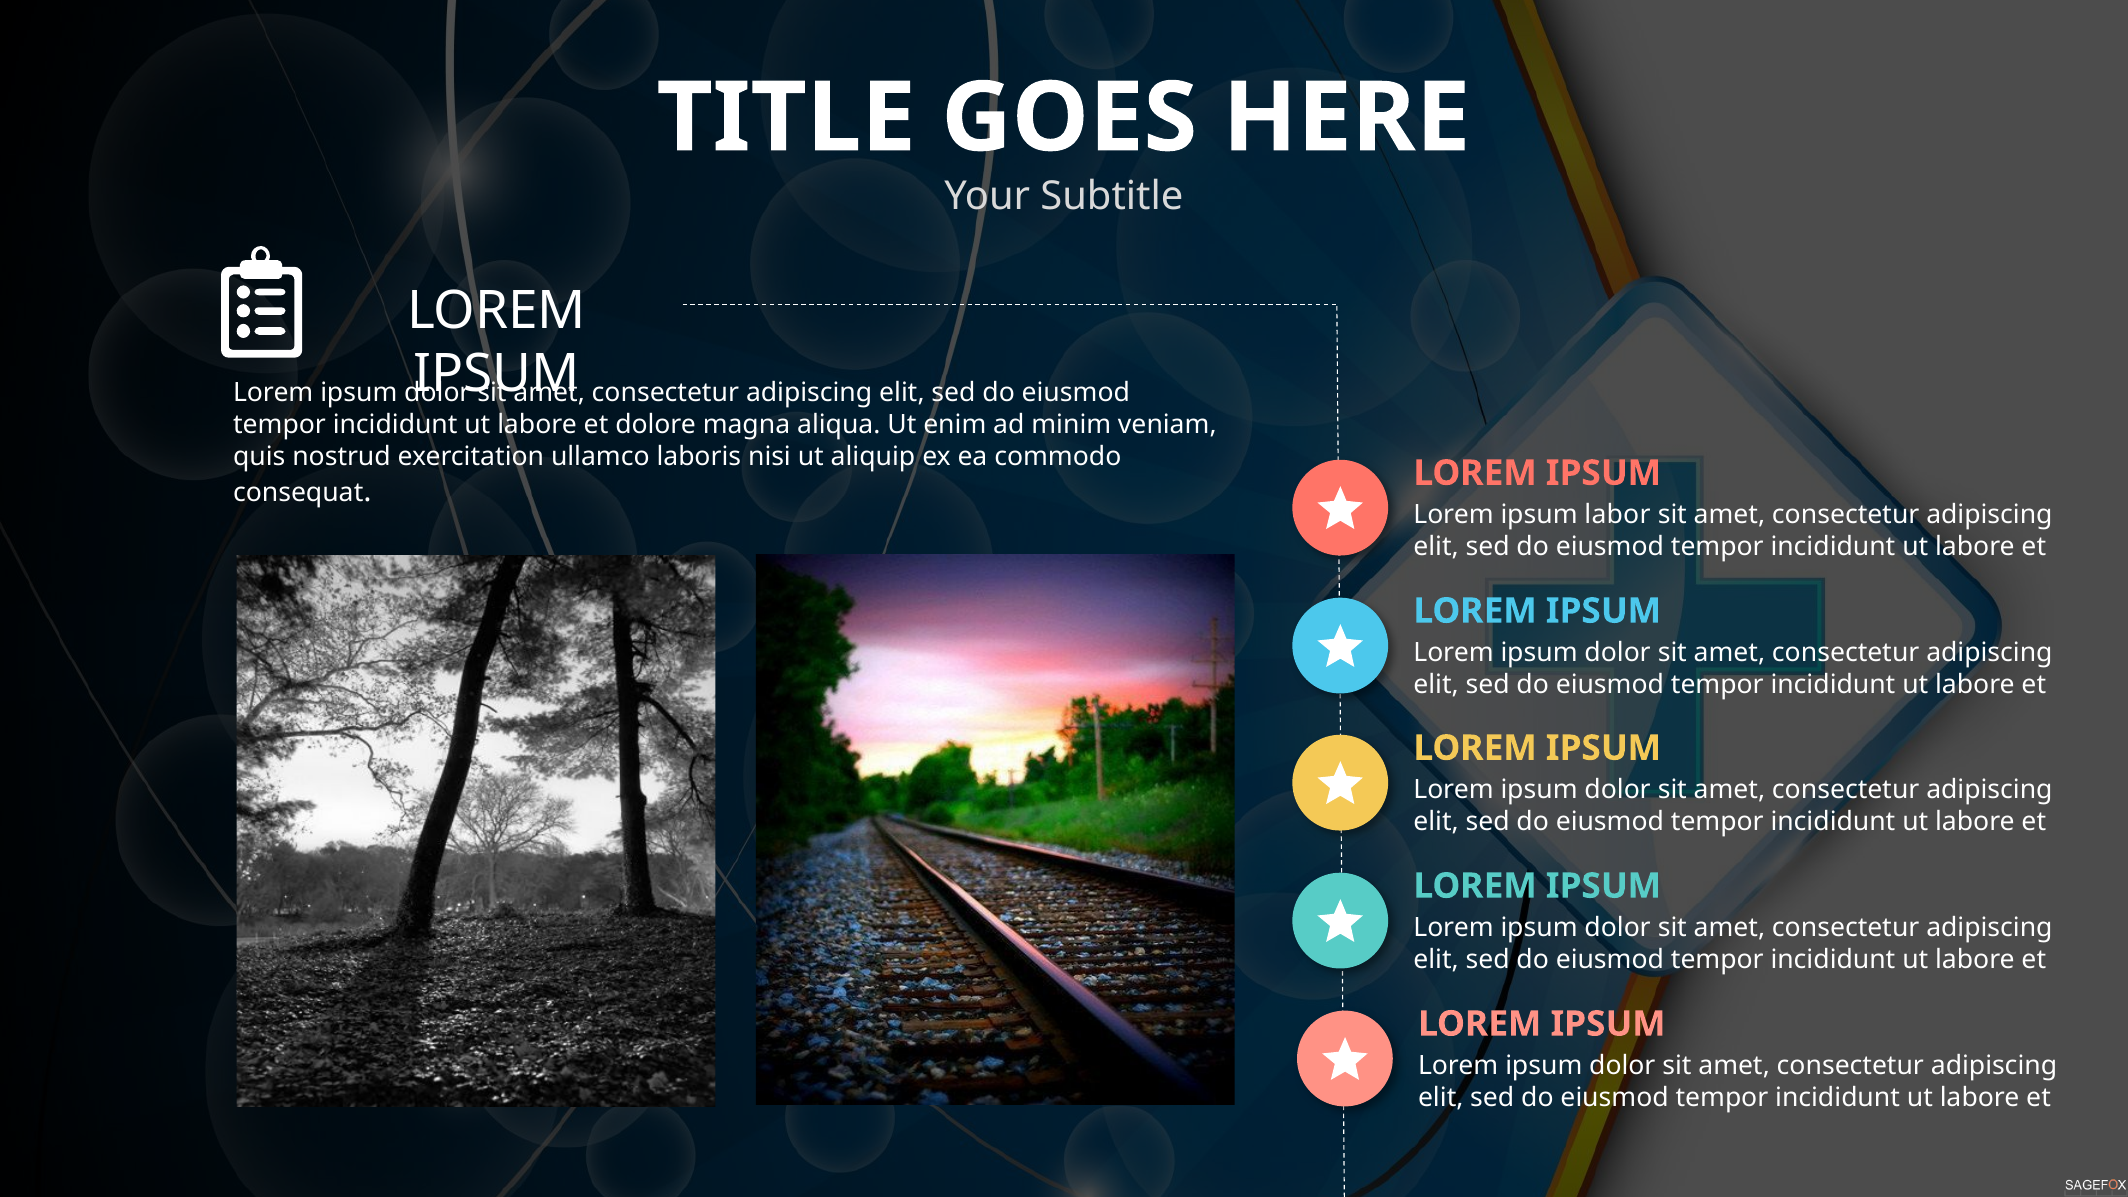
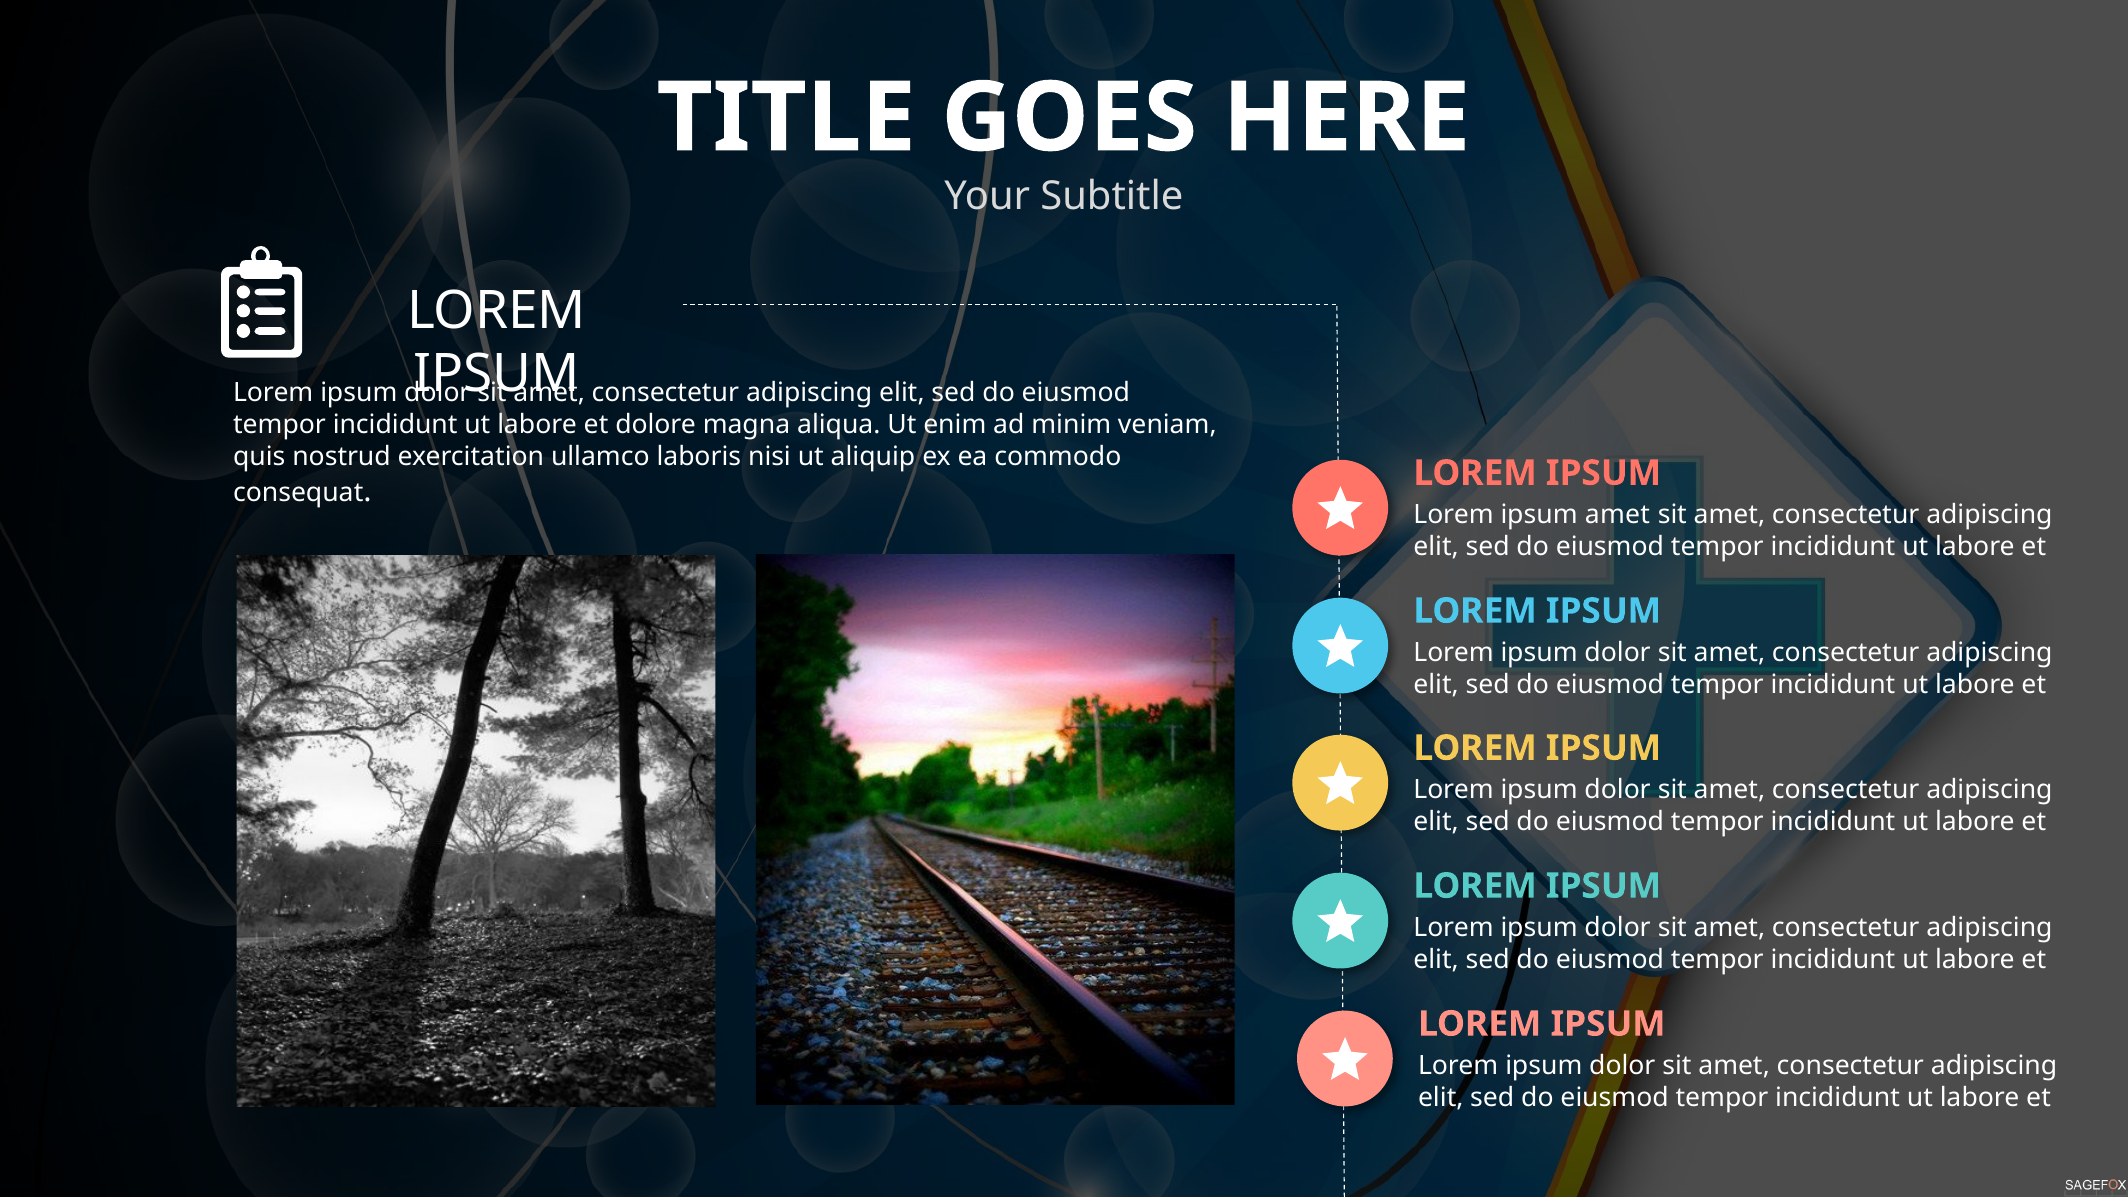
ipsum labor: labor -> amet
